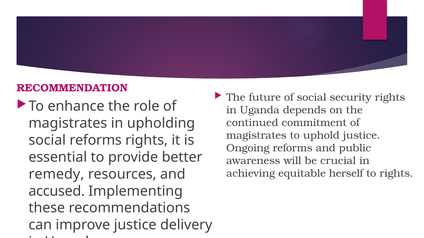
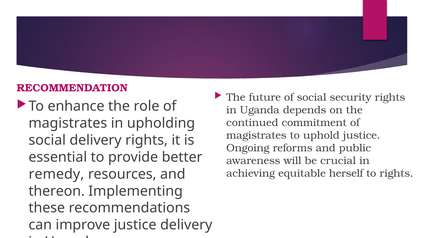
social reforms: reforms -> delivery
accused: accused -> thereon
